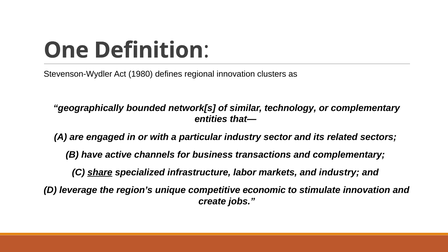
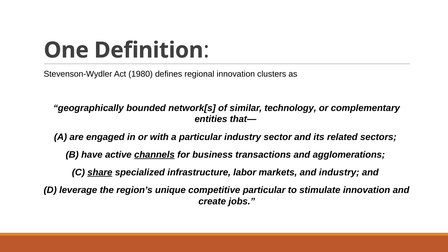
channels underline: none -> present
and complementary: complementary -> agglomerations
competitive economic: economic -> particular
